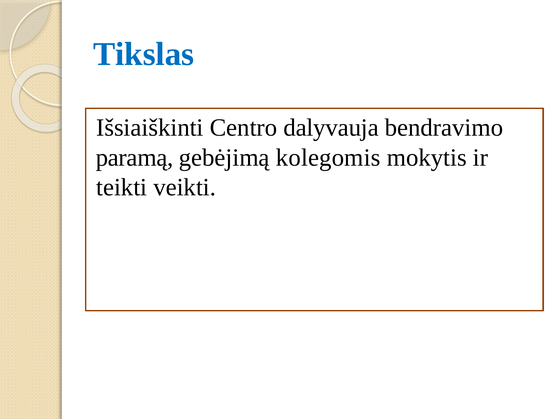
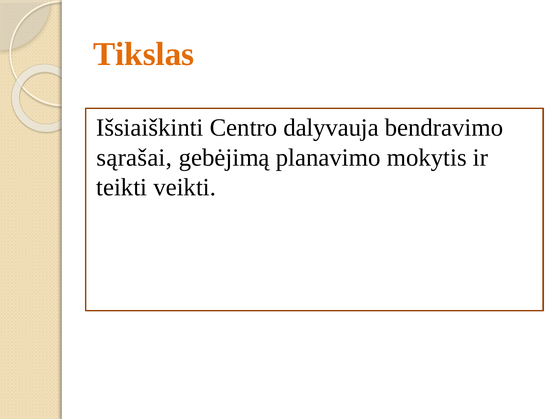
Tikslas colour: blue -> orange
paramą: paramą -> sąrašai
kolegomis: kolegomis -> planavimo
